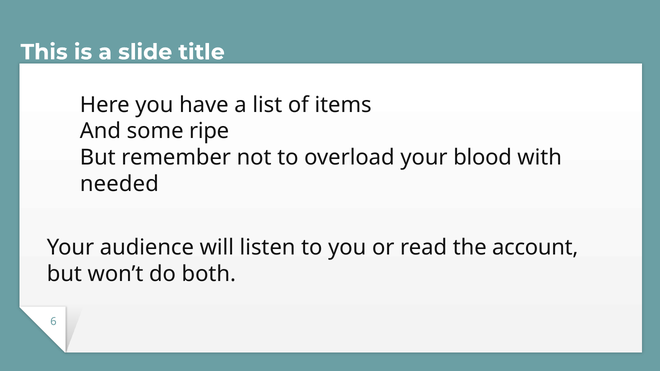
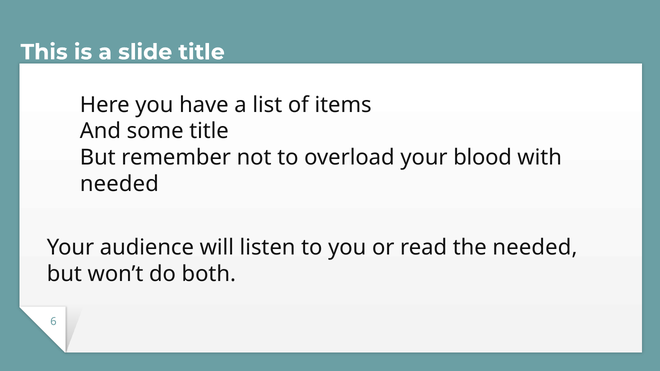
some ripe: ripe -> title
the account: account -> needed
